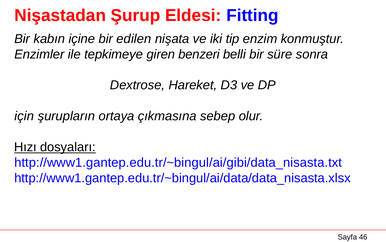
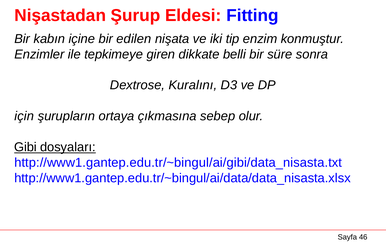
benzeri: benzeri -> dikkate
Hareket: Hareket -> Kuralını
Hızı: Hızı -> Gibi
